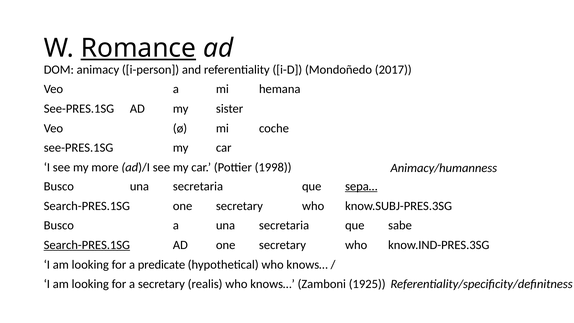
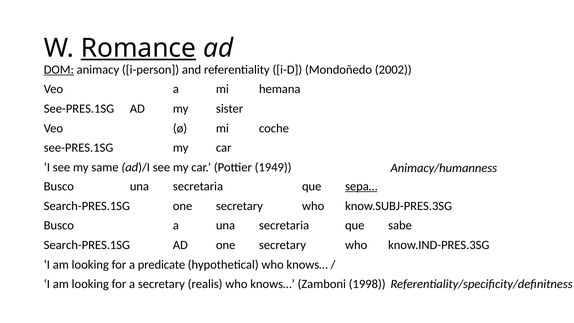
DOM underline: none -> present
2017: 2017 -> 2002
more: more -> same
1998: 1998 -> 1949
Search-PRES.1SG at (87, 245) underline: present -> none
1925: 1925 -> 1998
